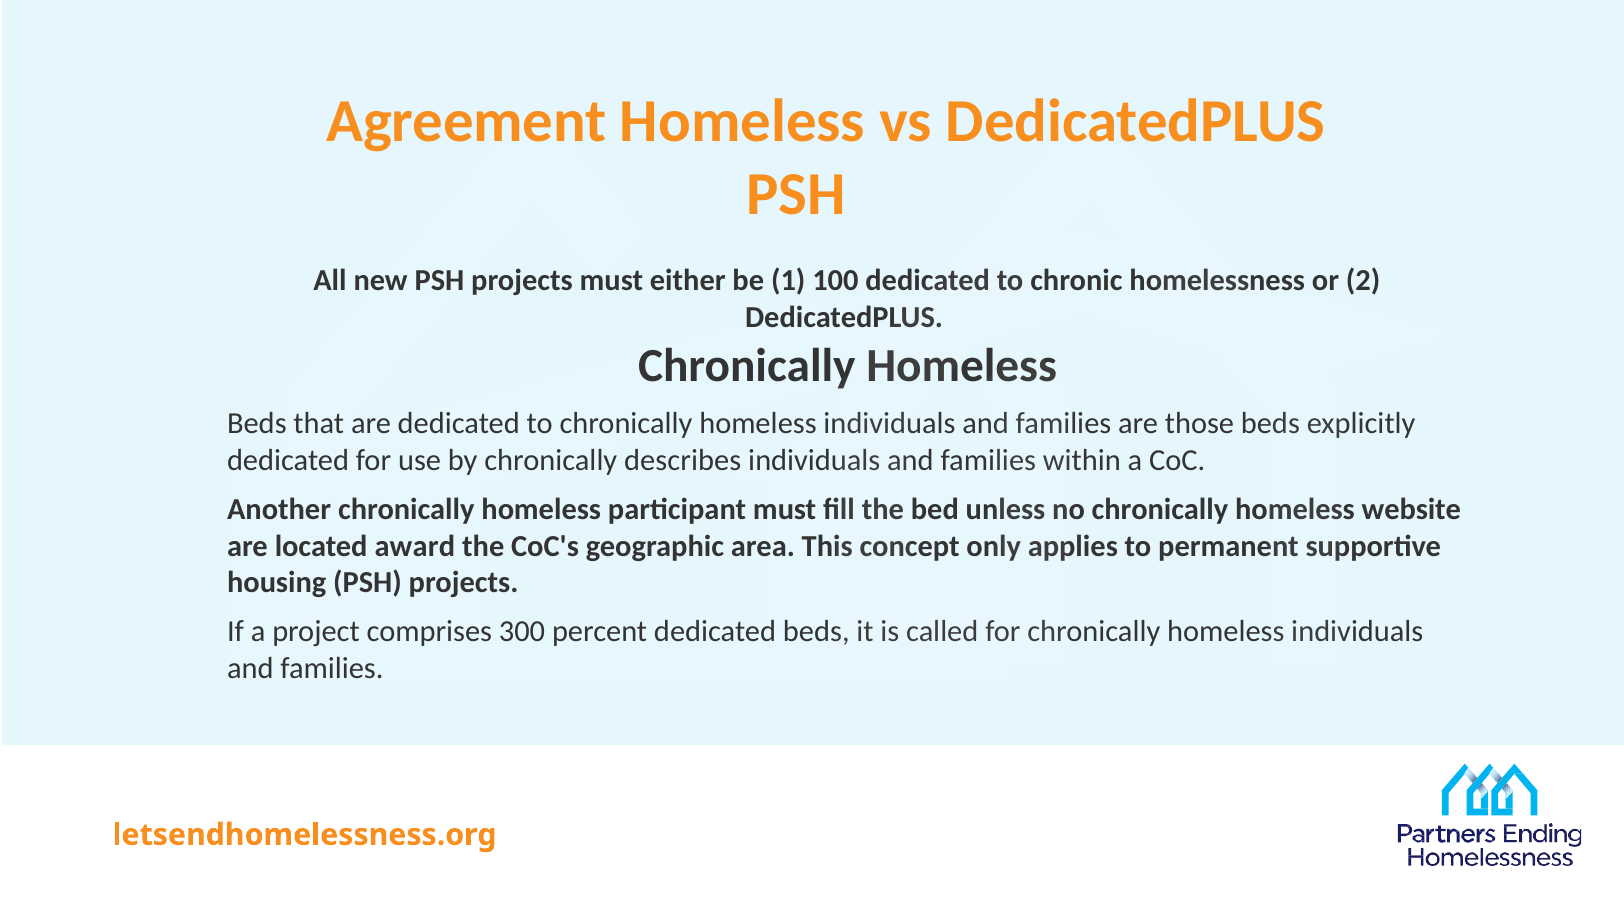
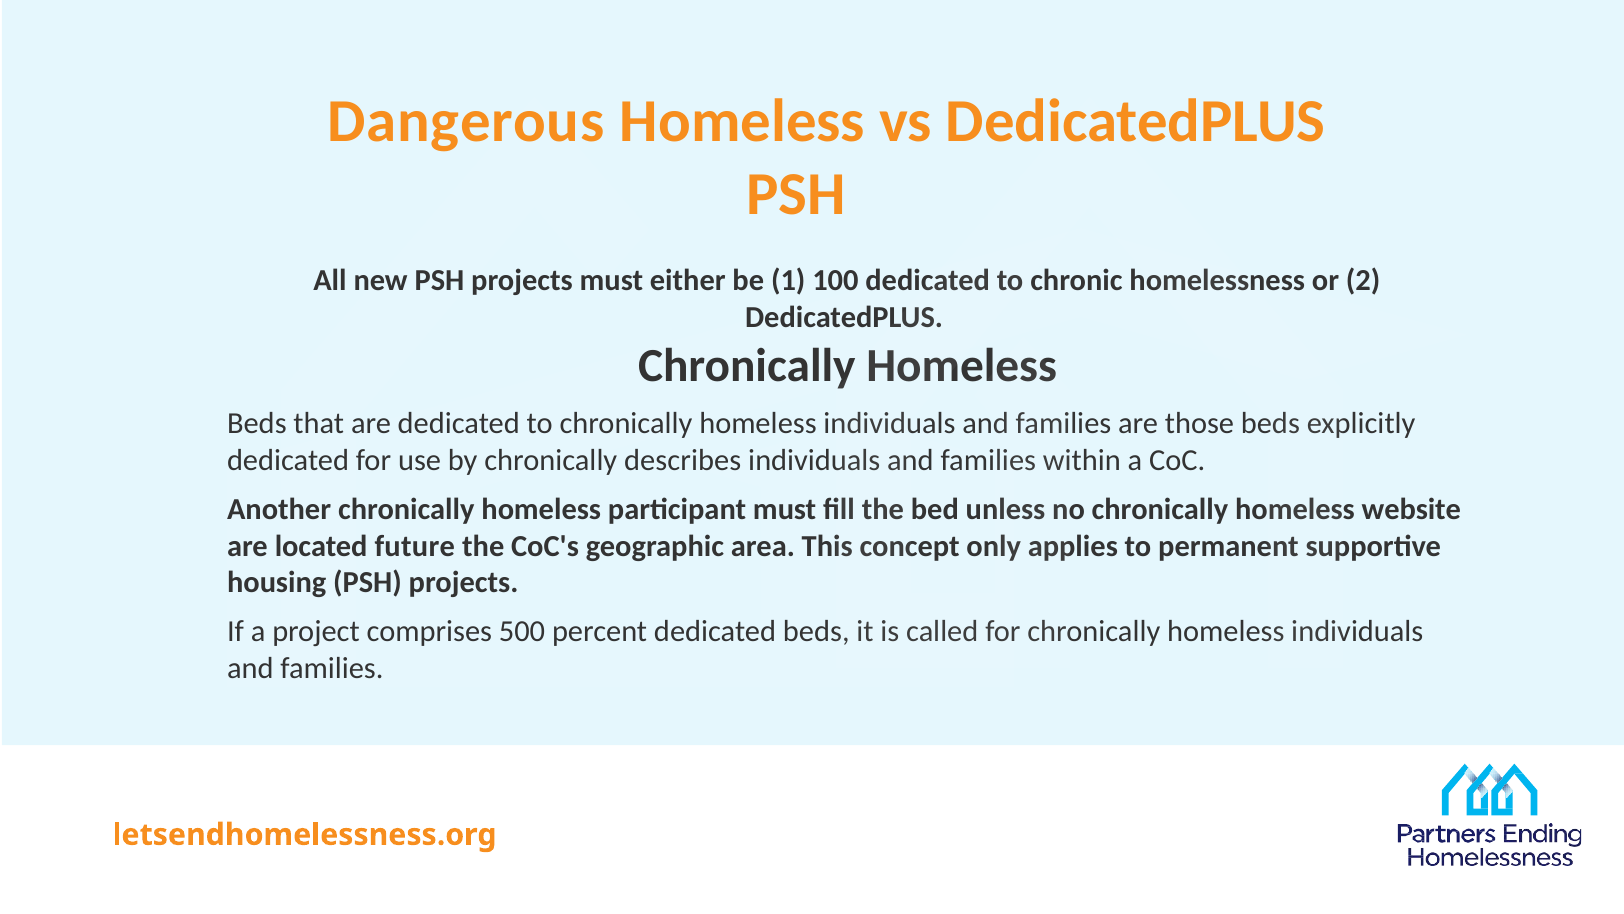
Agreement: Agreement -> Dangerous
award: award -> future
300: 300 -> 500
